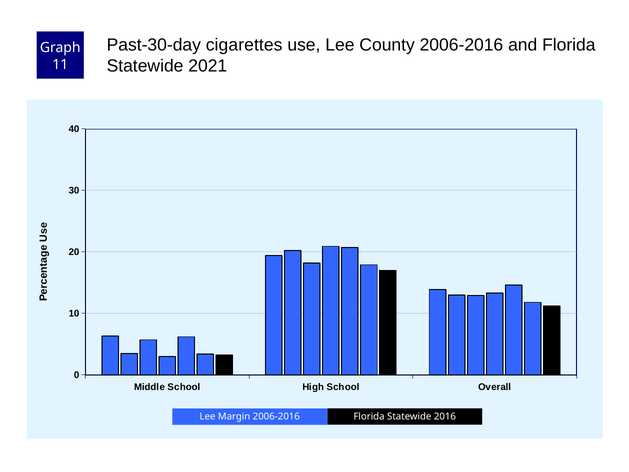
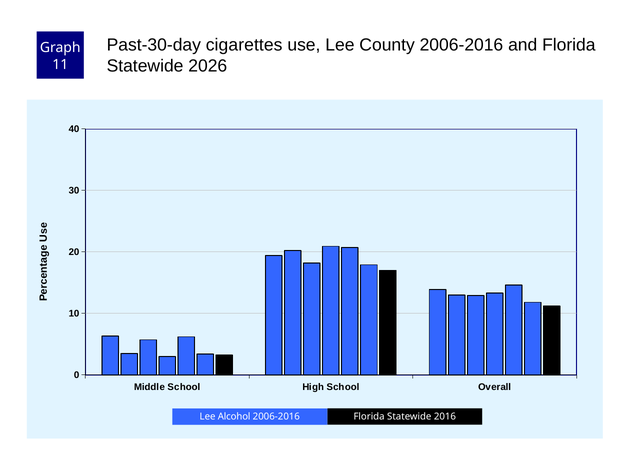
2021: 2021 -> 2026
Margin: Margin -> Alcohol
